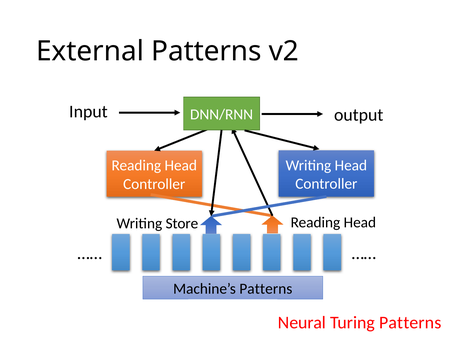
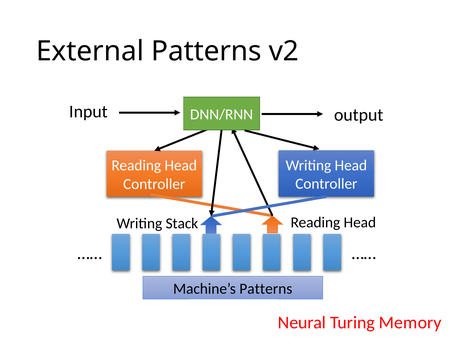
Store: Store -> Stack
Turing Patterns: Patterns -> Memory
